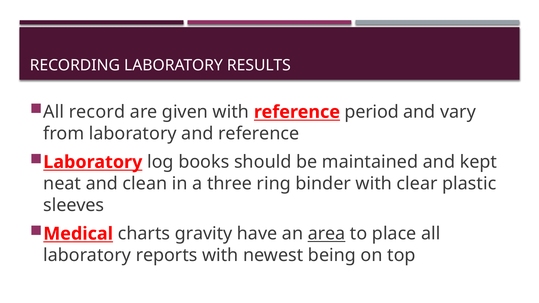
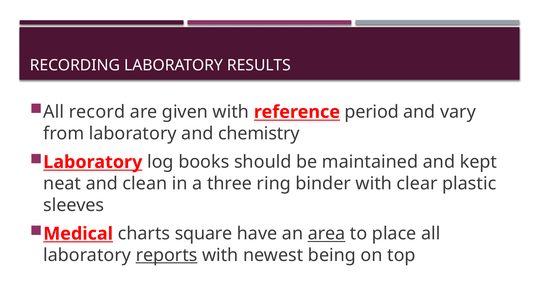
and reference: reference -> chemistry
gravity: gravity -> square
reports underline: none -> present
